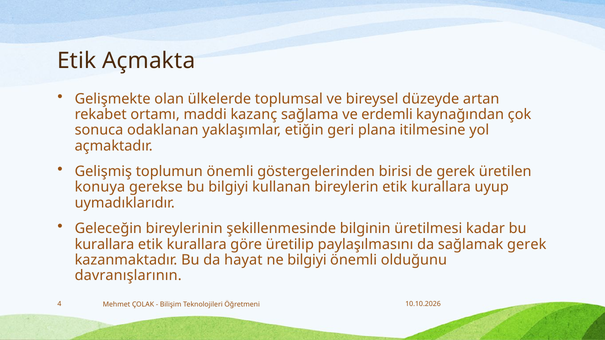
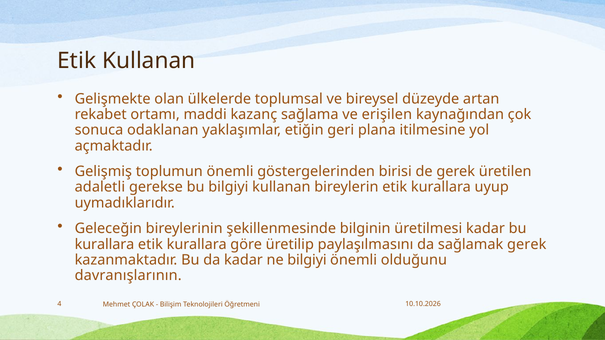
Etik Açmakta: Açmakta -> Kullanan
erdemli: erdemli -> erişilen
konuya: konuya -> adaletli
da hayat: hayat -> kadar
